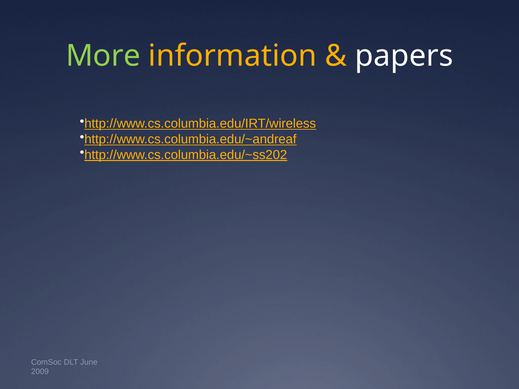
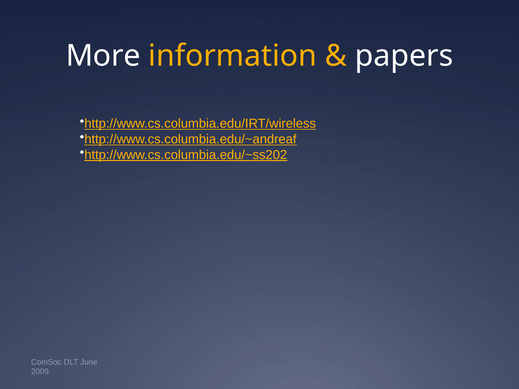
More colour: light green -> white
